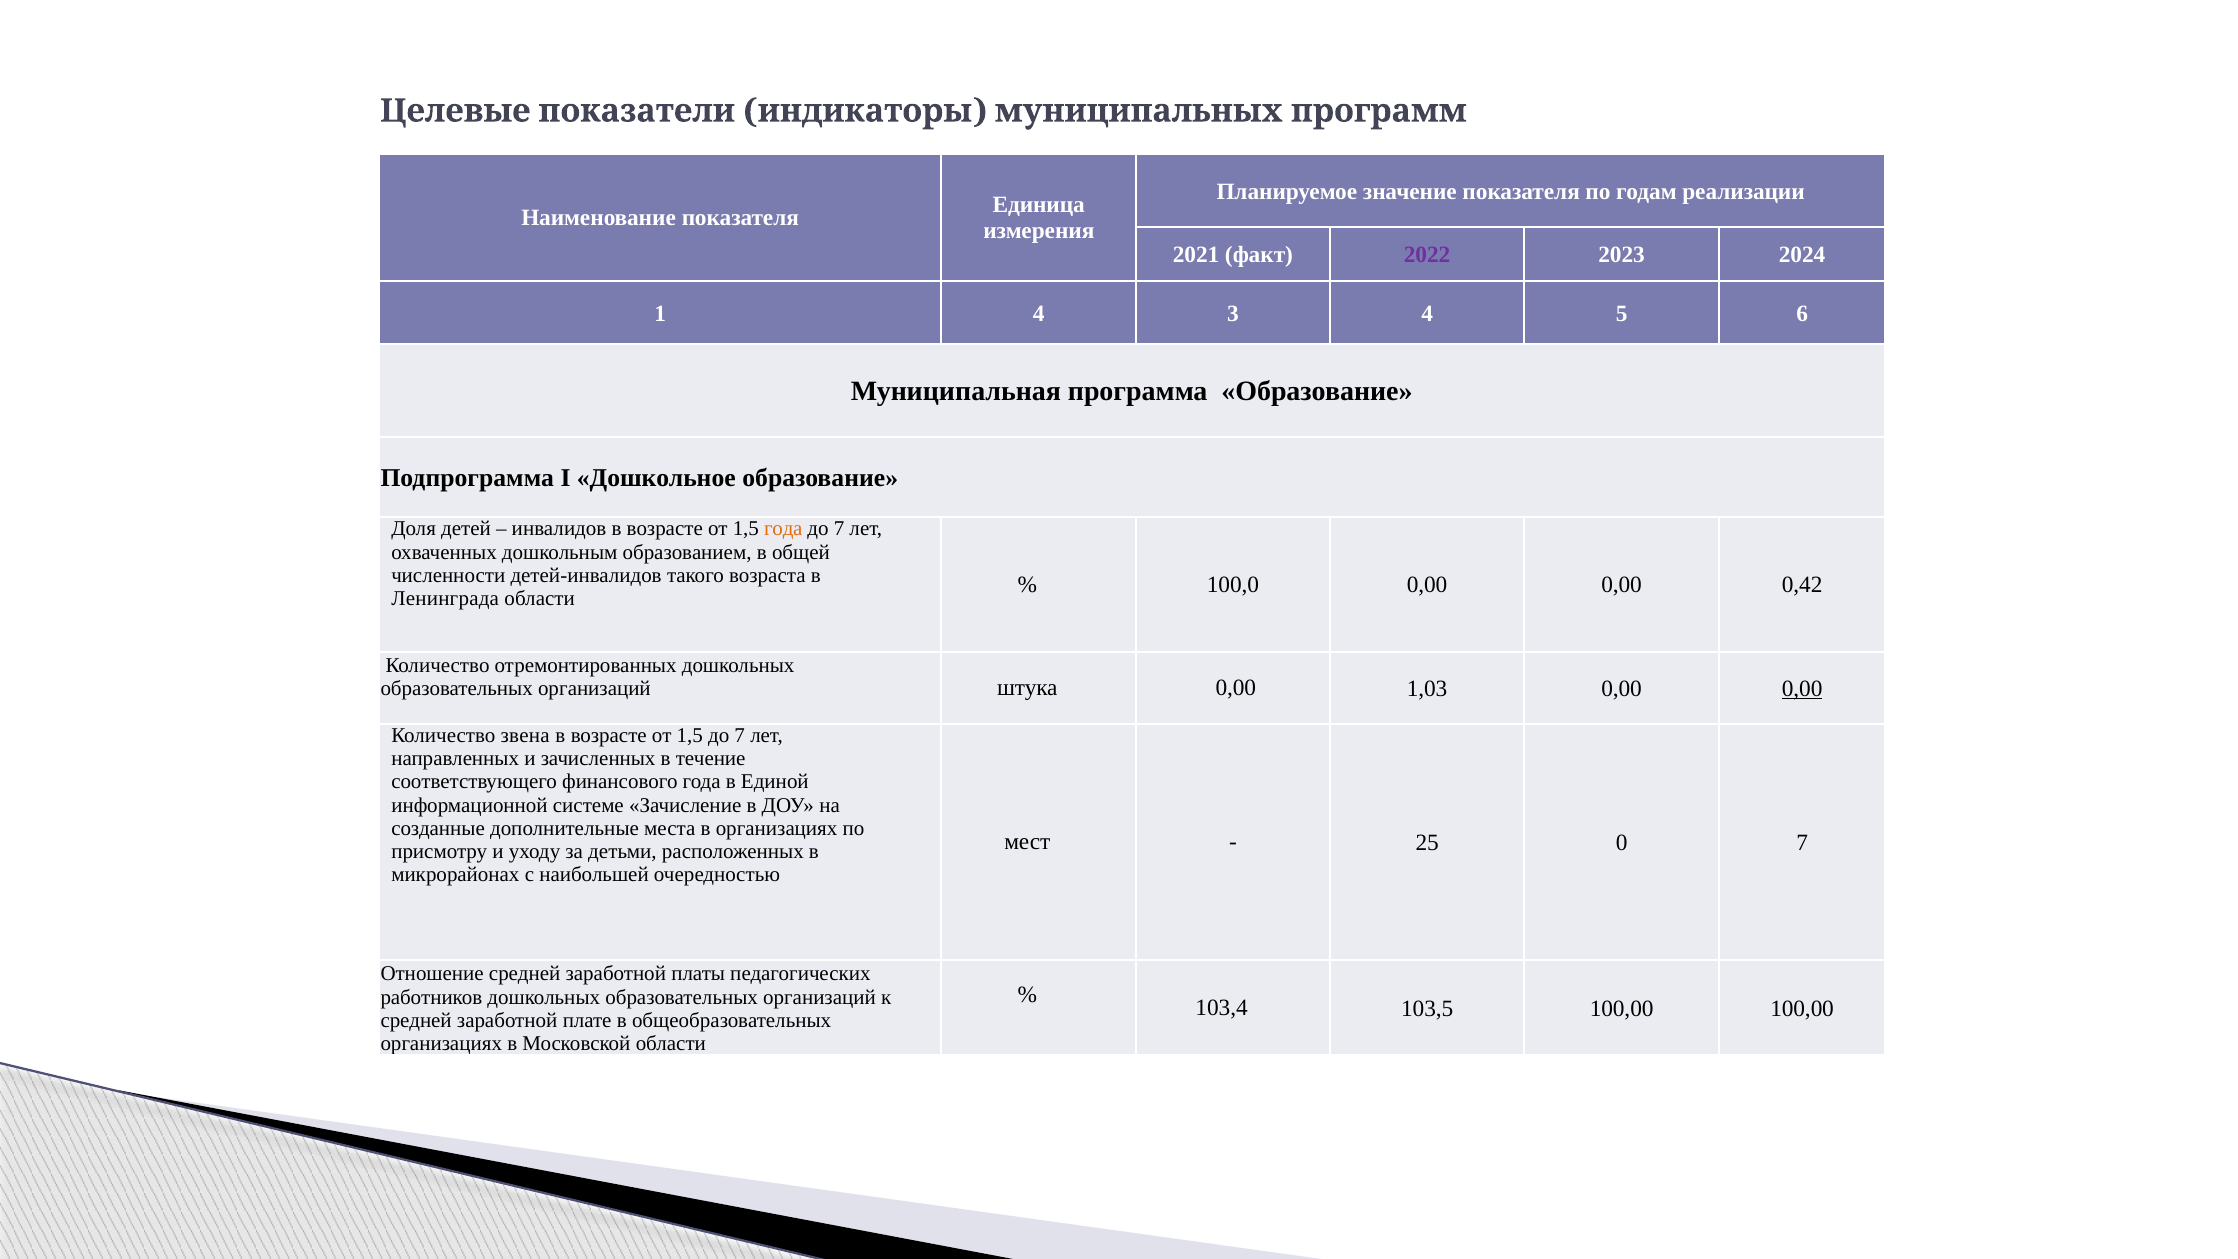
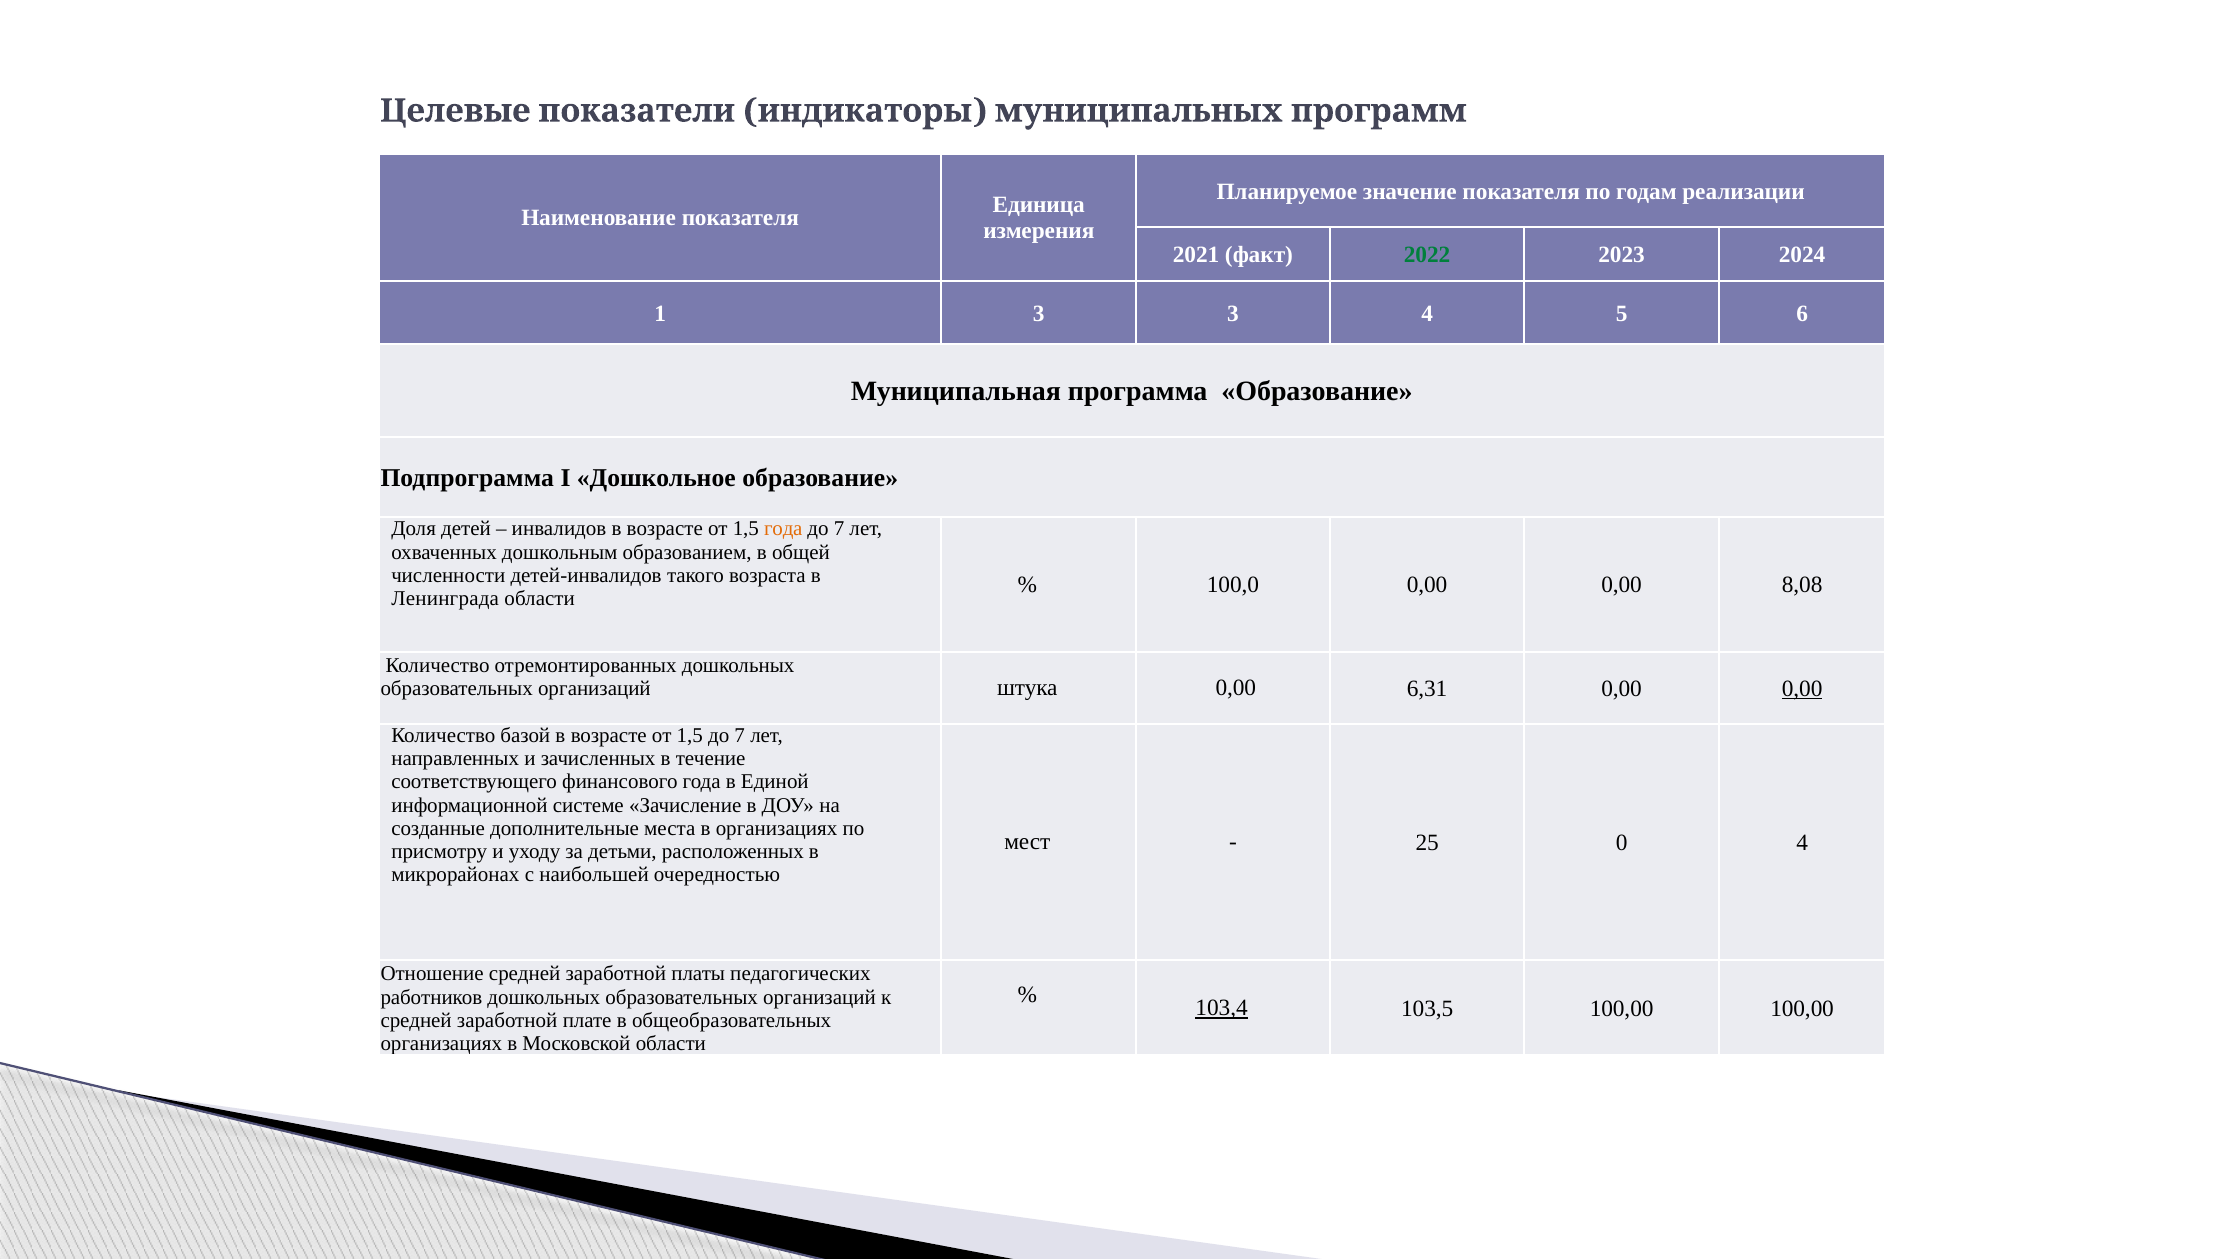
2022 colour: purple -> green
1 4: 4 -> 3
0,42: 0,42 -> 8,08
1,03: 1,03 -> 6,31
звена: звена -> базой
0 7: 7 -> 4
103,4 underline: none -> present
